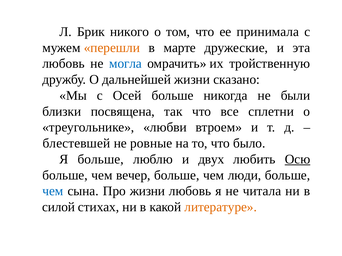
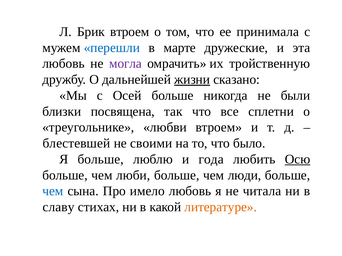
Брик никого: никого -> втроем
перешли colour: orange -> blue
могла colour: blue -> purple
жизни at (192, 80) underline: none -> present
ровные: ровные -> своими
двух: двух -> года
вечер: вечер -> люби
Про жизни: жизни -> имело
силой: силой -> славу
